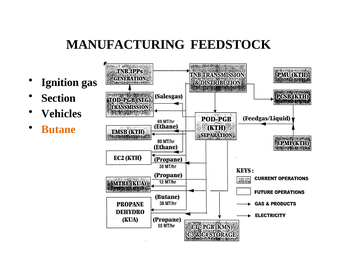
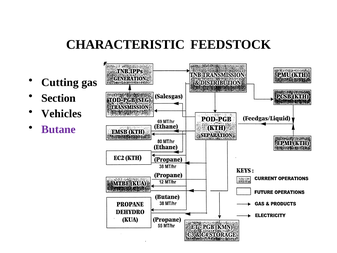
MANUFACTURING: MANUFACTURING -> CHARACTERISTIC
Ignition: Ignition -> Cutting
Butane colour: orange -> purple
